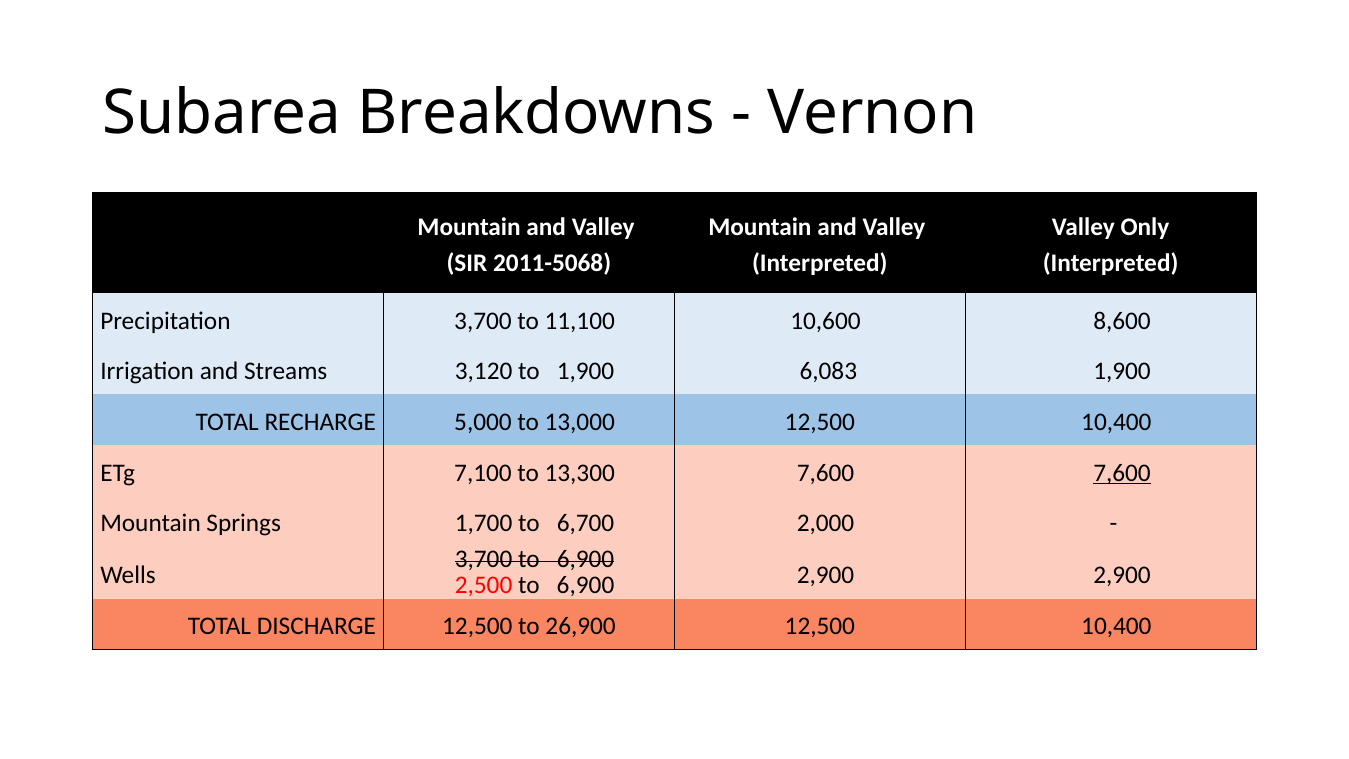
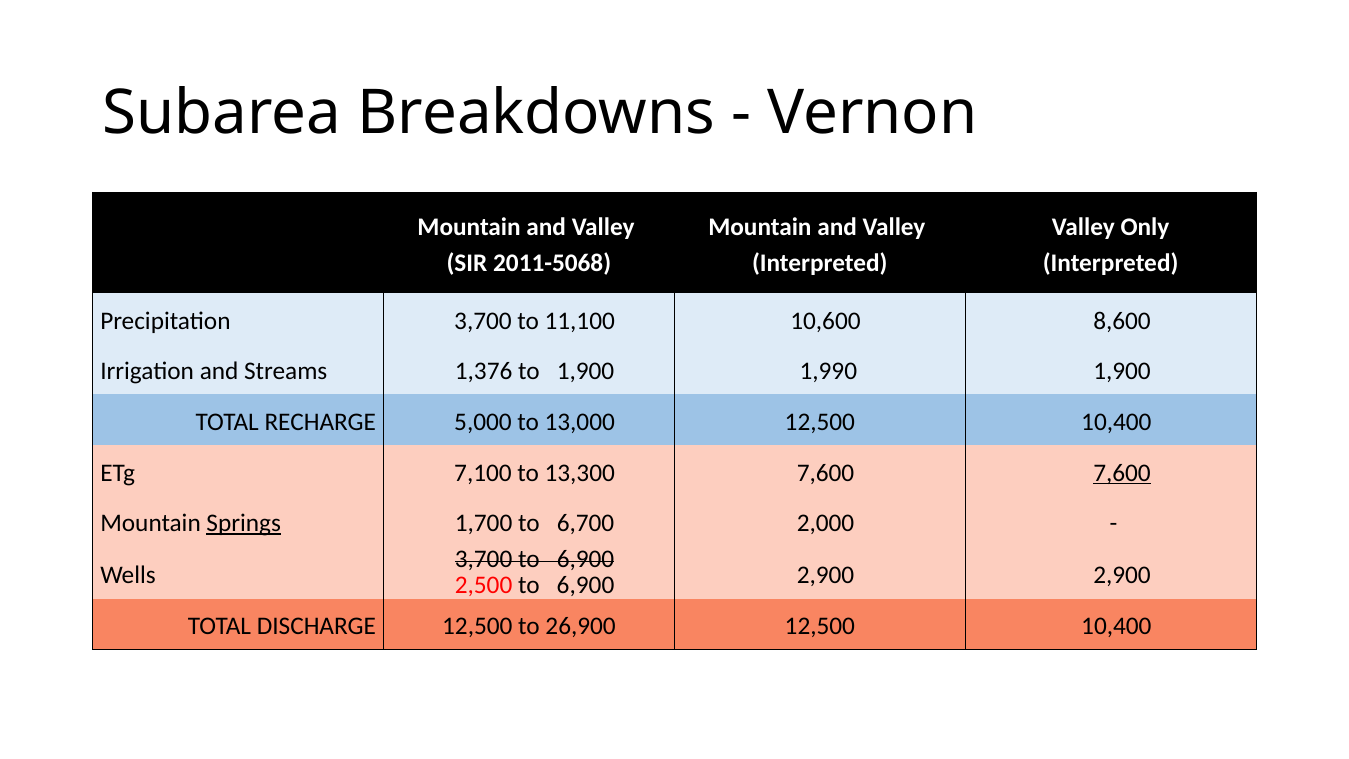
3,120: 3,120 -> 1,376
6,083: 6,083 -> 1,990
Springs underline: none -> present
